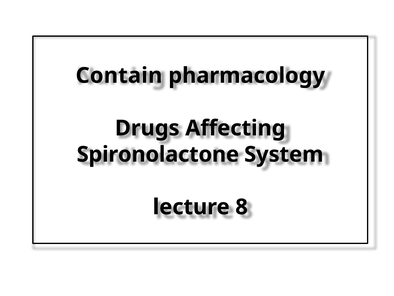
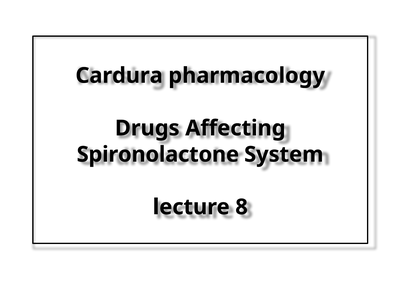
Contain: Contain -> Cardura
